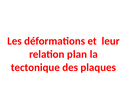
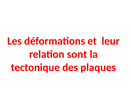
plan: plan -> sont
